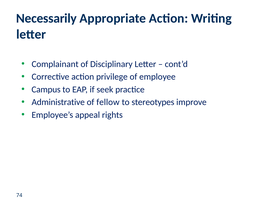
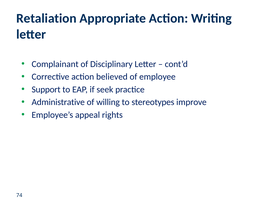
Necessarily: Necessarily -> Retaliation
privilege: privilege -> believed
Campus: Campus -> Support
fellow: fellow -> willing
